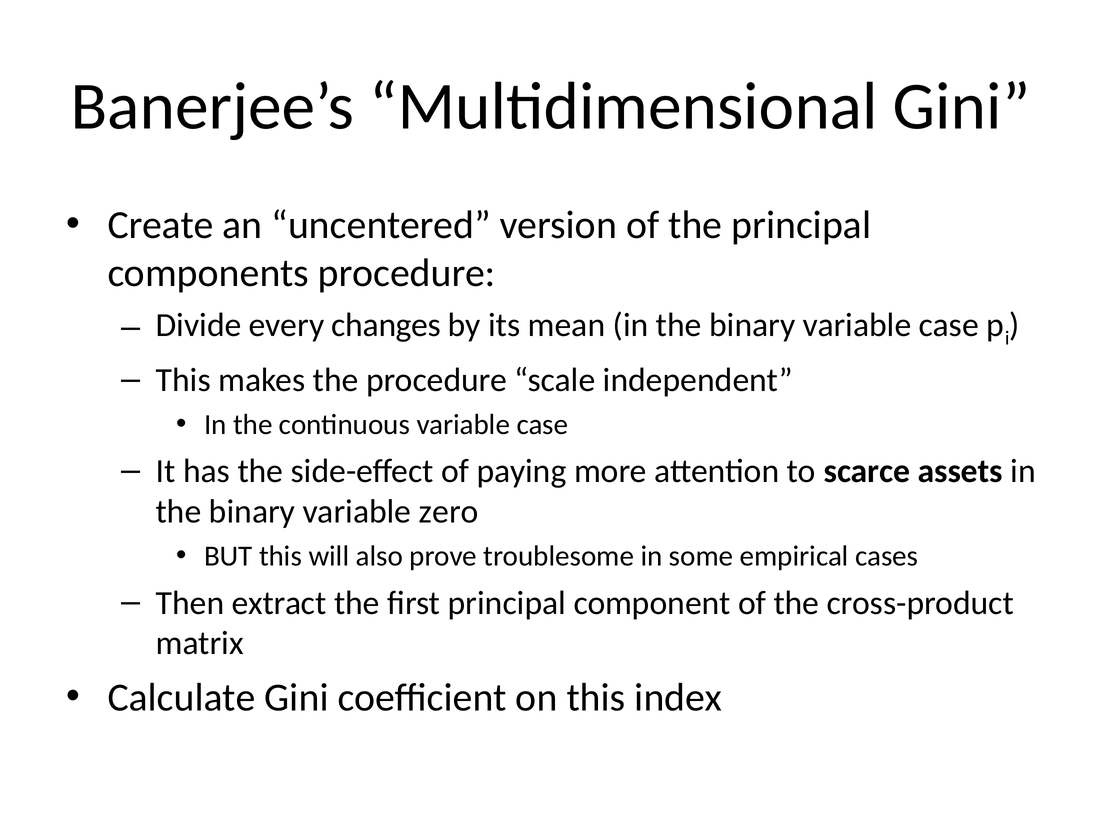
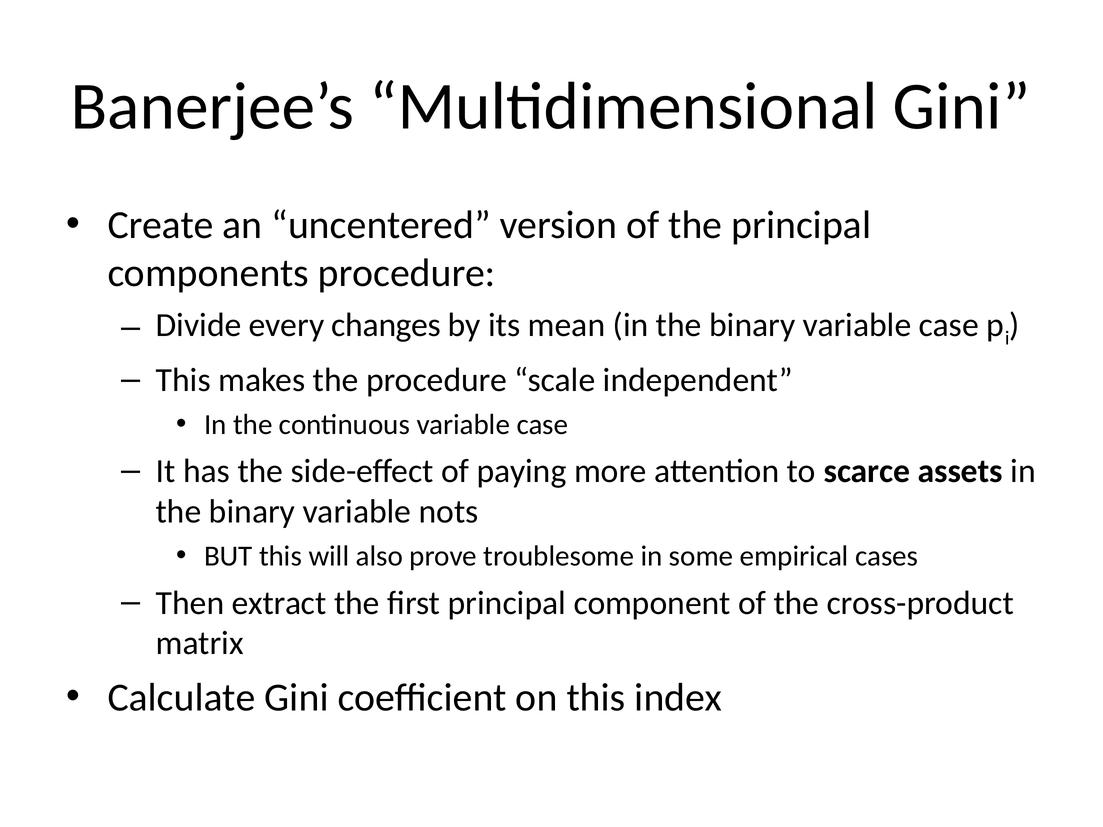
zero: zero -> nots
